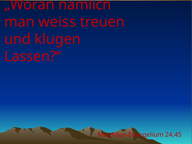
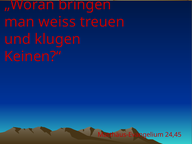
nämlich: nämlich -> bringen
Lassen?“: Lassen?“ -> Keinen?“
